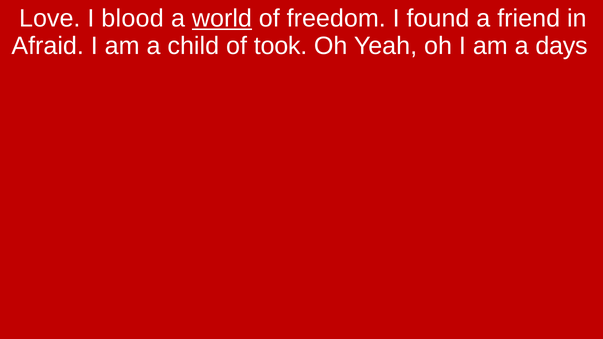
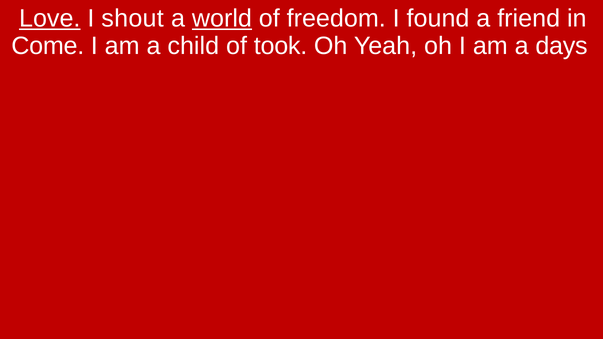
Love underline: none -> present
blood: blood -> shout
Afraid: Afraid -> Come
